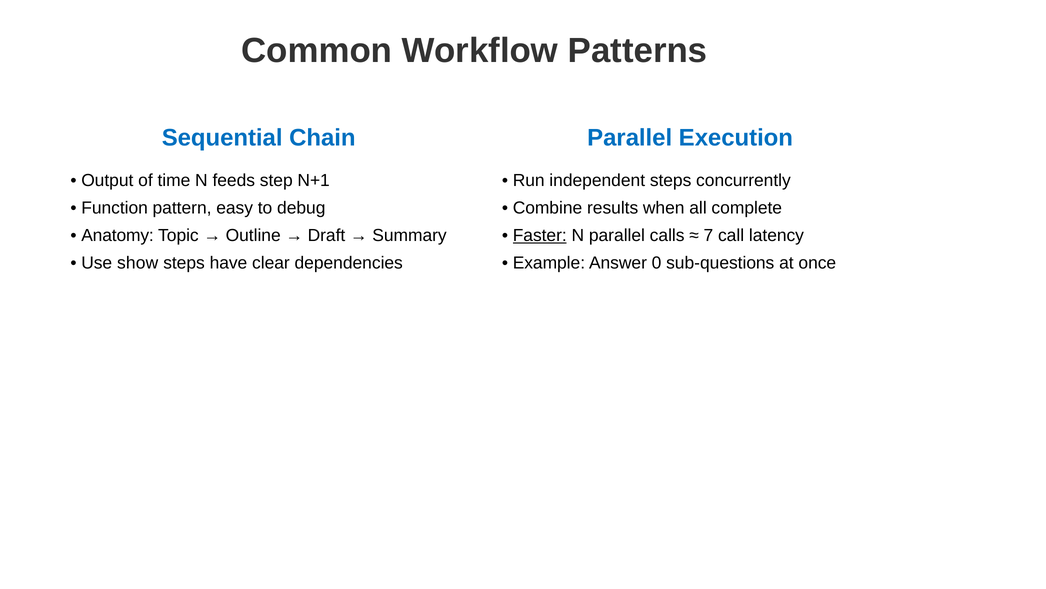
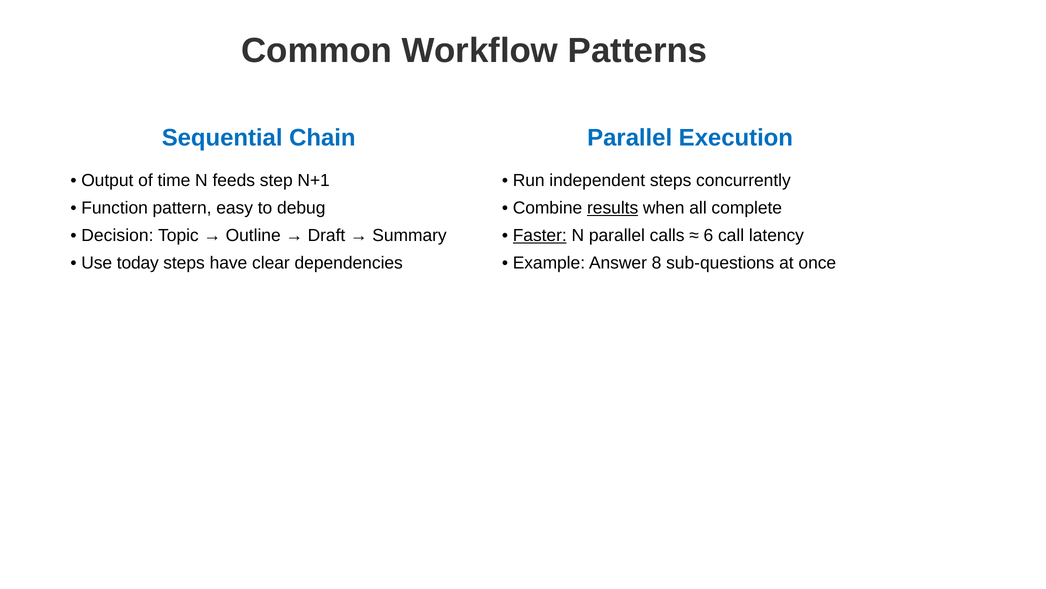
results underline: none -> present
Anatomy: Anatomy -> Decision
7: 7 -> 6
show: show -> today
0: 0 -> 8
